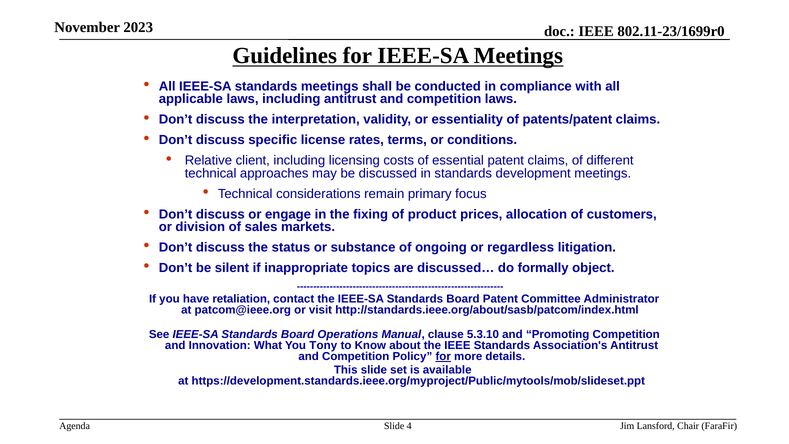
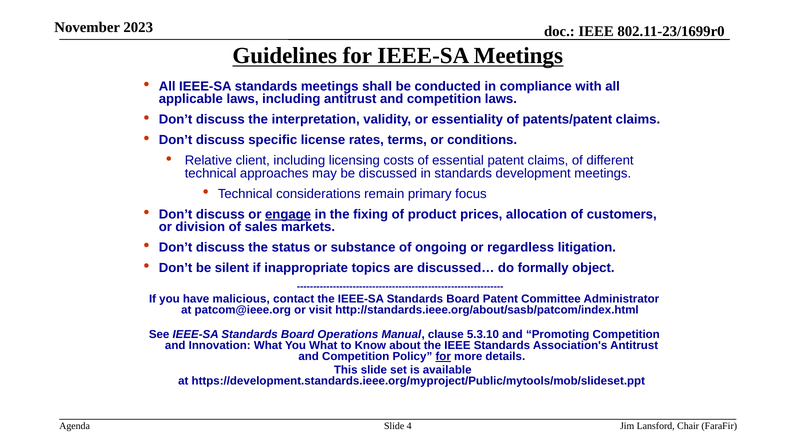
engage underline: none -> present
retaliation: retaliation -> malicious
You Tony: Tony -> What
